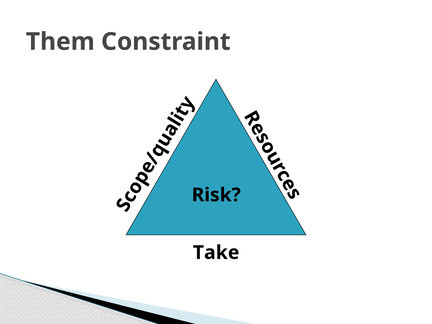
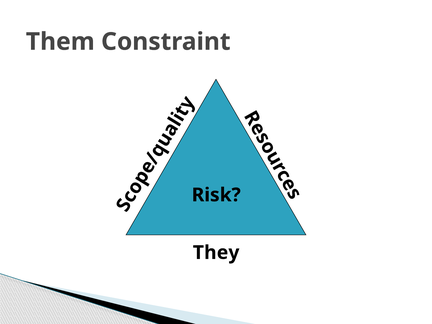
Take: Take -> They
